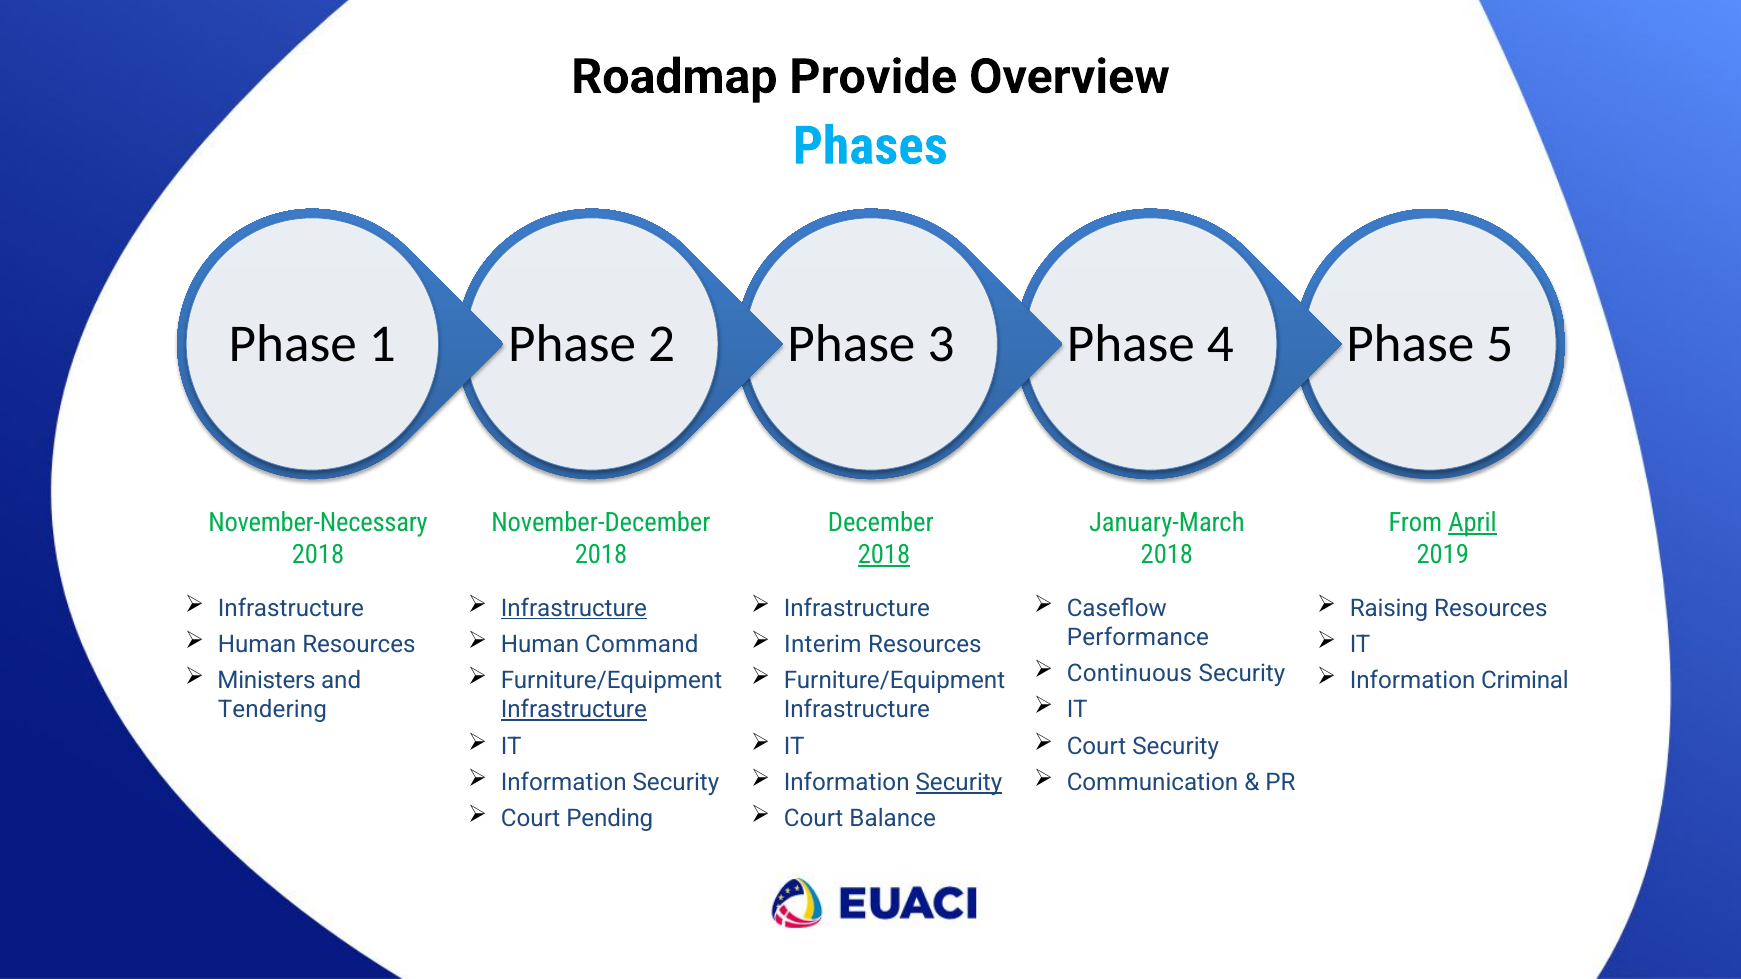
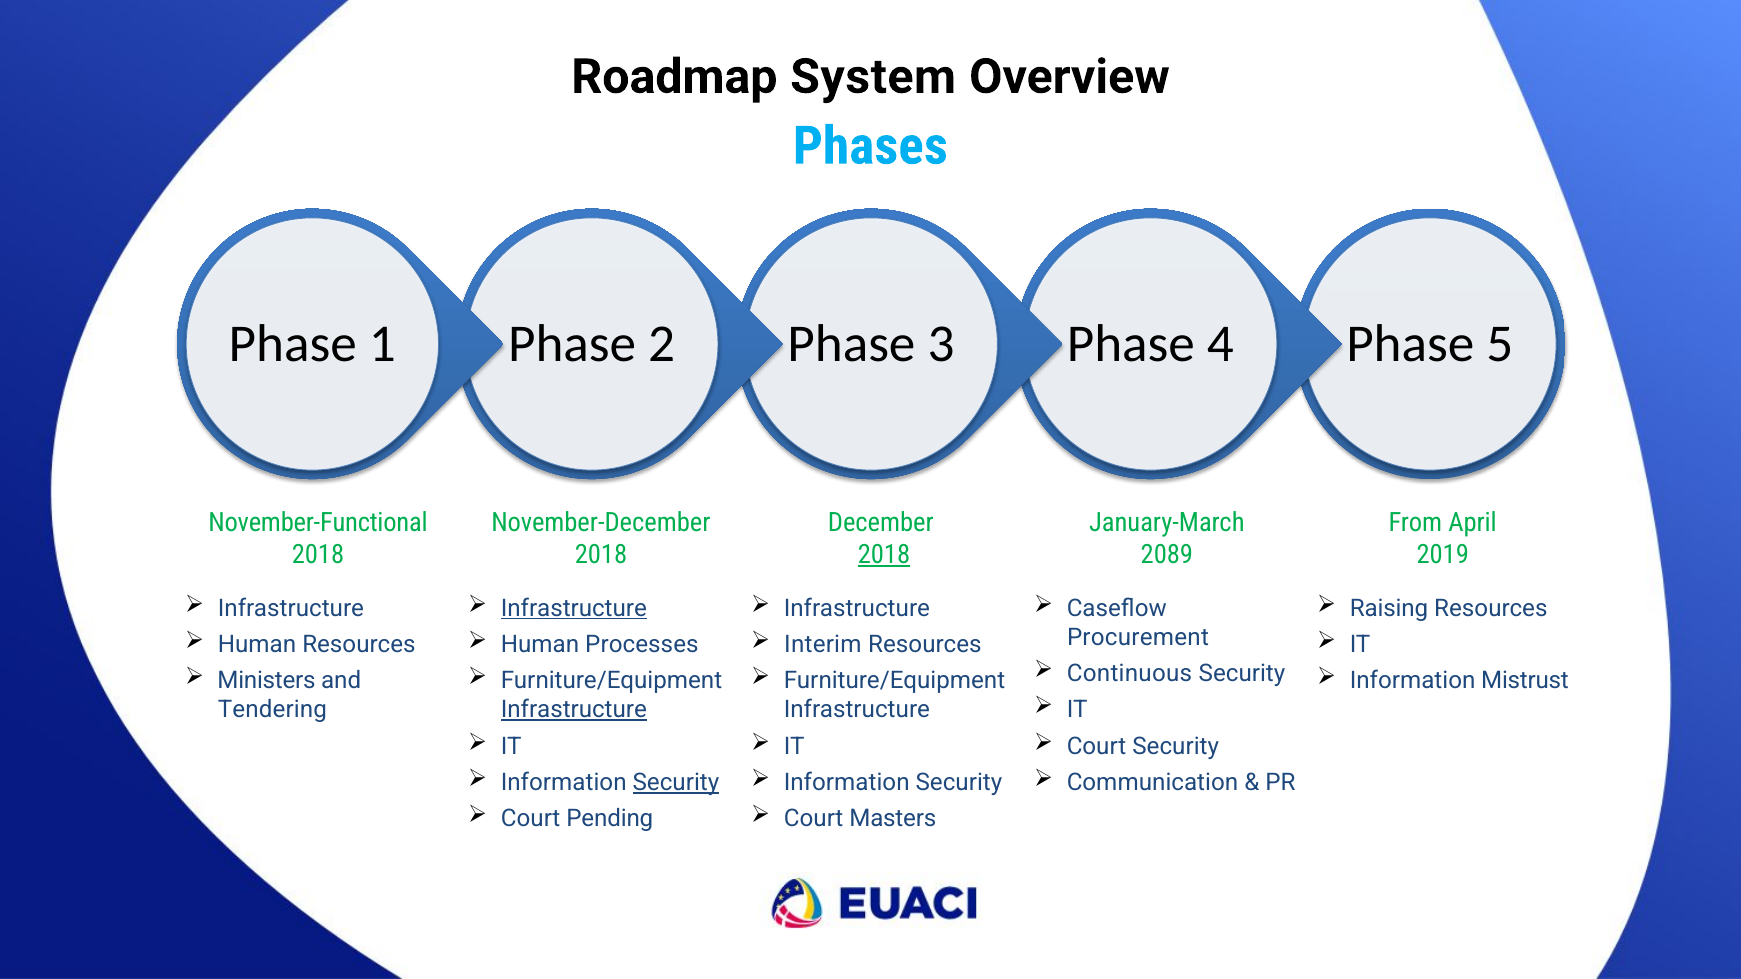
Provide: Provide -> System
November-Necessary: November-Necessary -> November-Functional
April underline: present -> none
2018 at (1167, 555): 2018 -> 2089
Performance: Performance -> Procurement
Command: Command -> Processes
Criminal: Criminal -> Mistrust
Security at (676, 783) underline: none -> present
Security at (959, 783) underline: present -> none
Balance: Balance -> Masters
